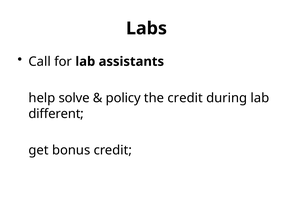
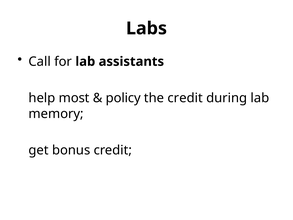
solve: solve -> most
different: different -> memory
